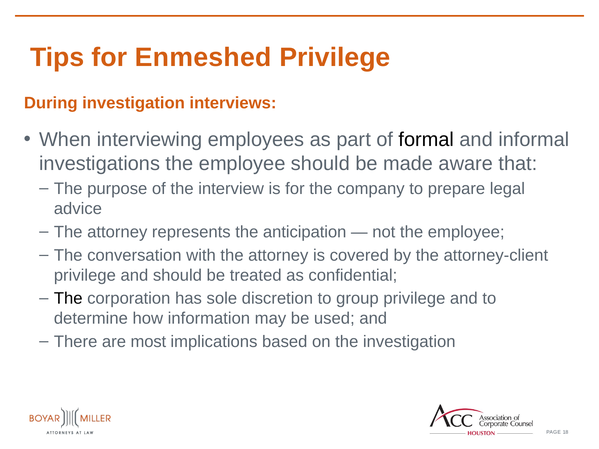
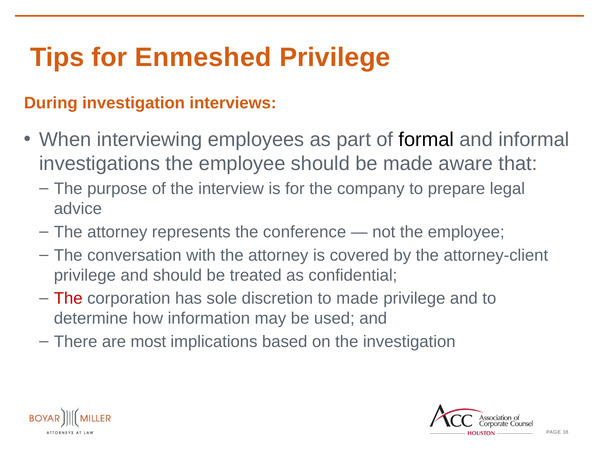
anticipation: anticipation -> conference
The at (68, 299) colour: black -> red
to group: group -> made
